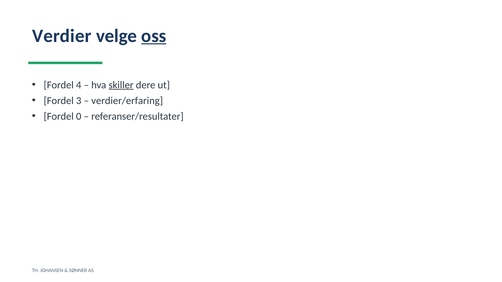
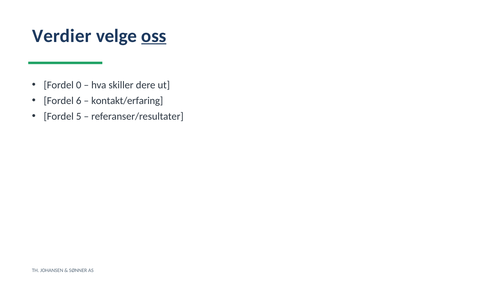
4: 4 -> 0
skiller underline: present -> none
3: 3 -> 6
verdier/erfaring: verdier/erfaring -> kontakt/erfaring
0: 0 -> 5
